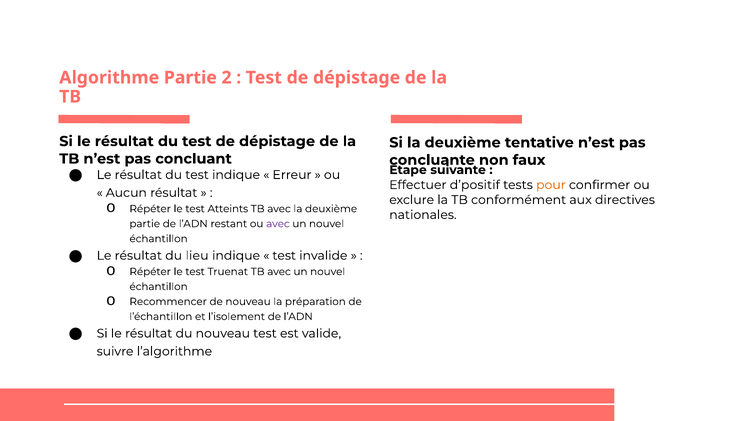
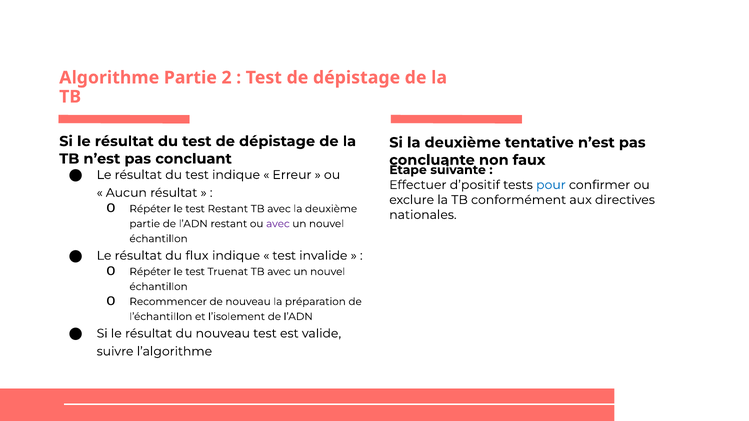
pour colour: orange -> blue
test Atteints: Atteints -> Restant
lieu: lieu -> flux
